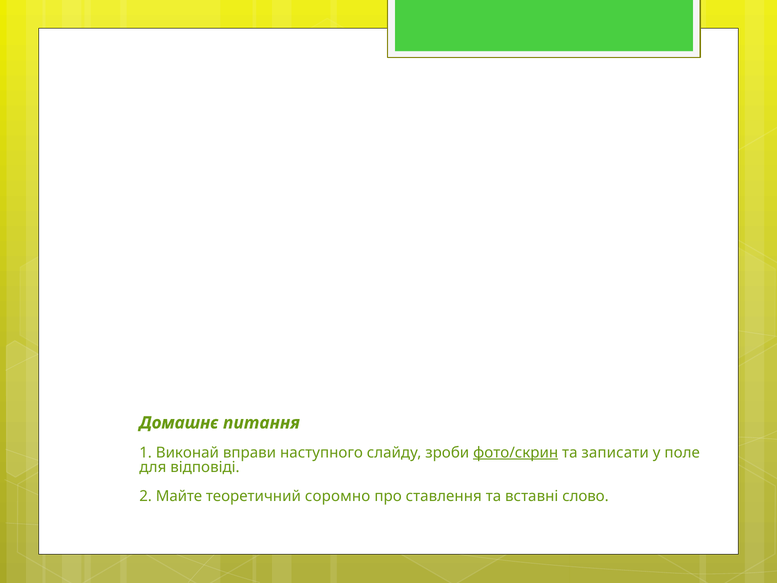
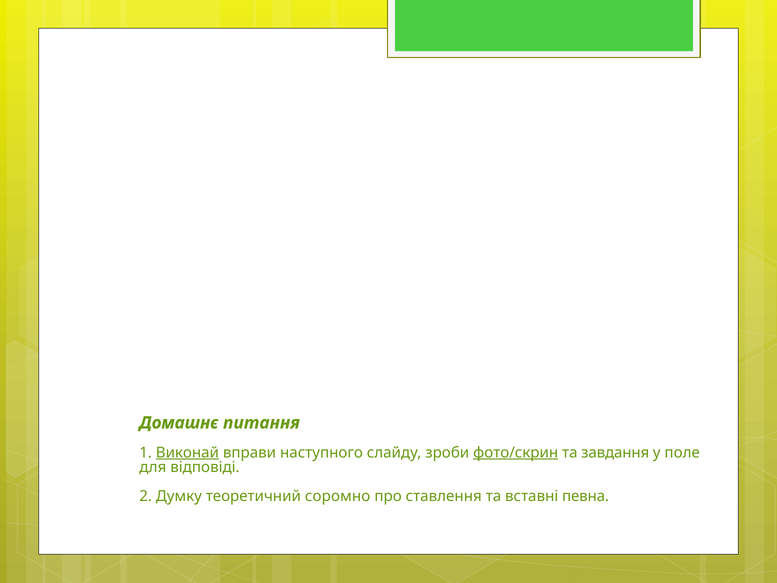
Виконай underline: none -> present
записати: записати -> завдання
Майте: Майте -> Думку
слово: слово -> певна
